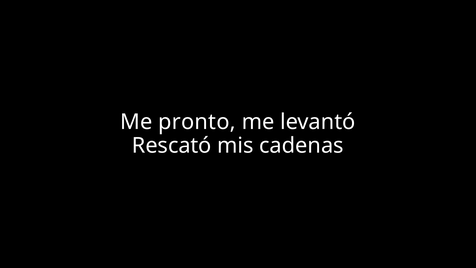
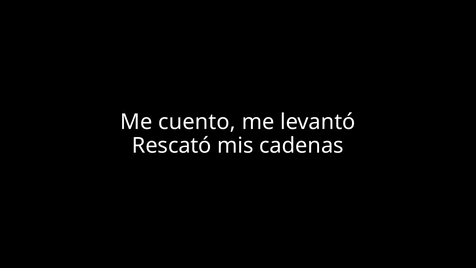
pronto: pronto -> cuento
